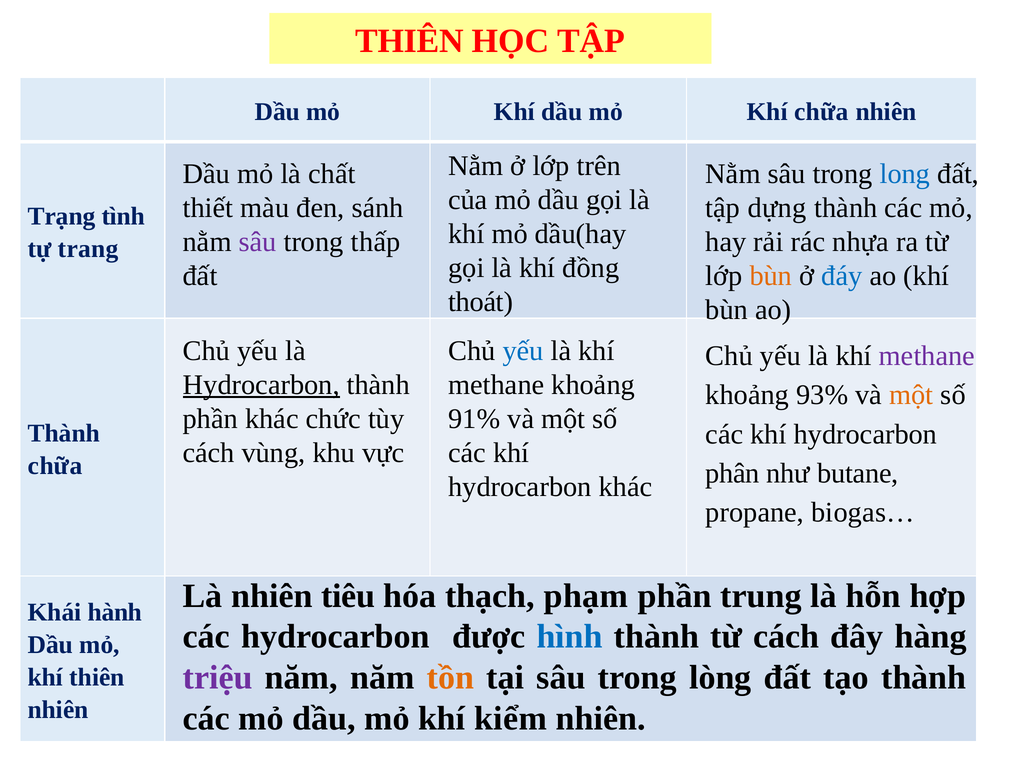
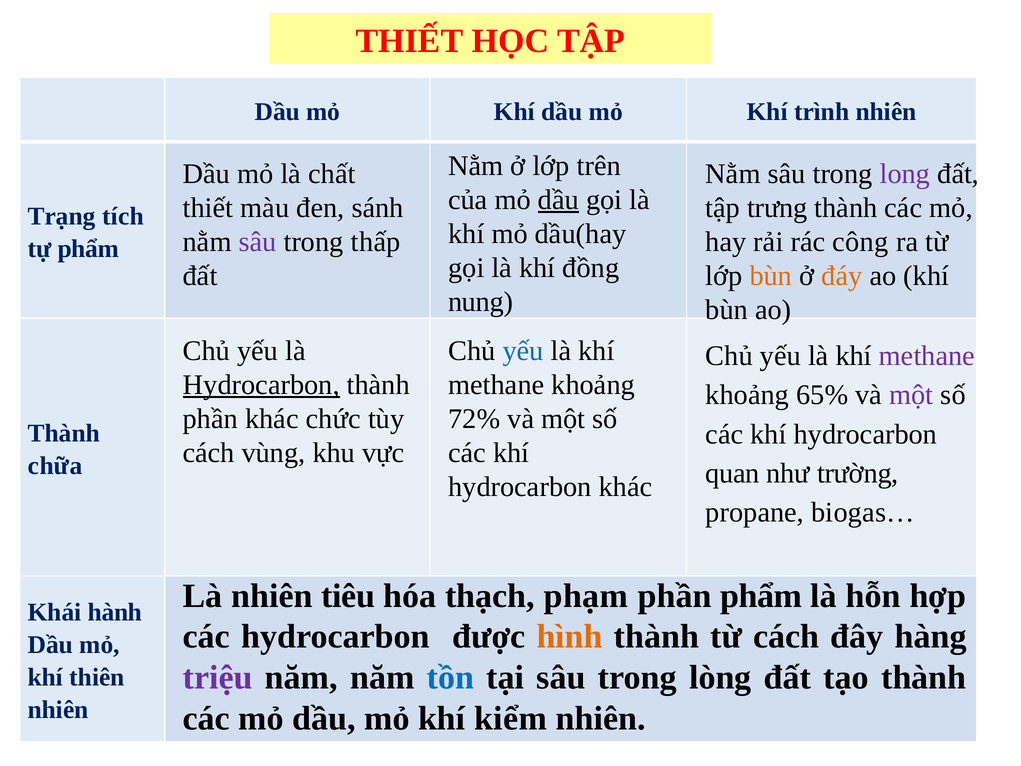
THIÊN at (410, 41): THIÊN -> THIẾT
Khí chữa: chữa -> trình
long colour: blue -> purple
dầu at (558, 200) underline: none -> present
dựng: dựng -> trưng
tình: tình -> tích
nhựa: nhựa -> công
tự trang: trang -> phẩm
đáy colour: blue -> orange
thoát: thoát -> nung
93%: 93% -> 65%
một at (911, 395) colour: orange -> purple
91%: 91% -> 72%
phân: phân -> quan
butane: butane -> trường
phần trung: trung -> phẩm
hình colour: blue -> orange
tồn colour: orange -> blue
